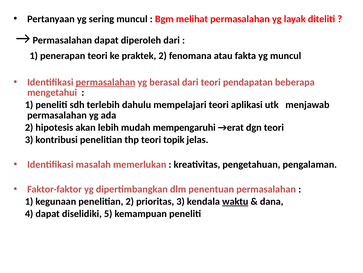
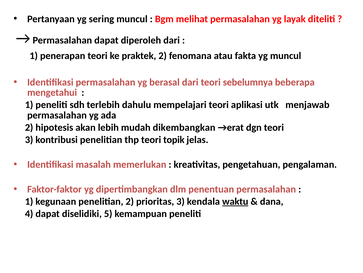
permasalahan at (106, 82) underline: present -> none
pendapatan: pendapatan -> sebelumnya
mempengaruhi: mempengaruhi -> dikembangkan
